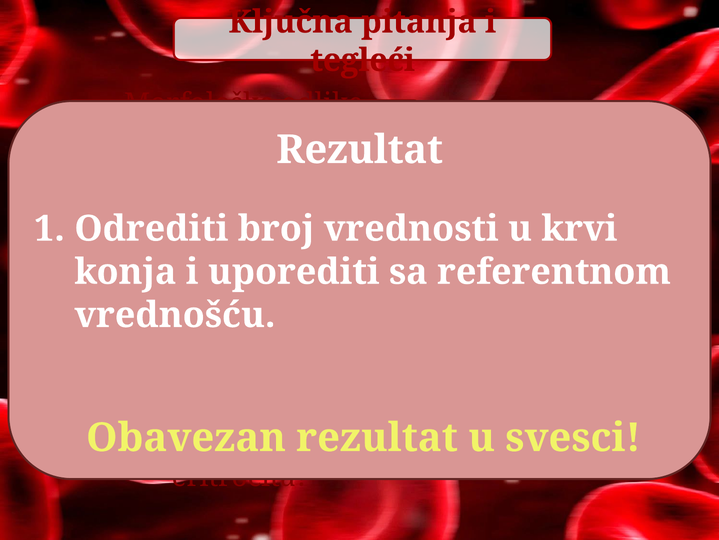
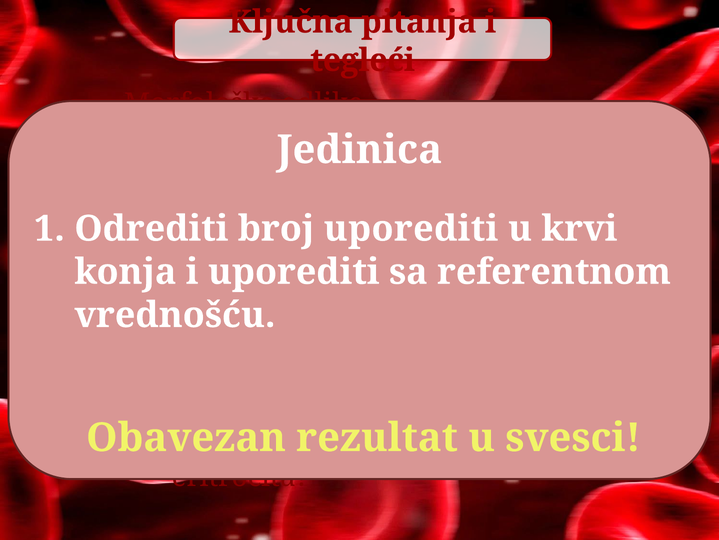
Rezultat at (360, 150): Rezultat -> Jedinica
vrednosti at (411, 228): vrednosti -> uporediti
